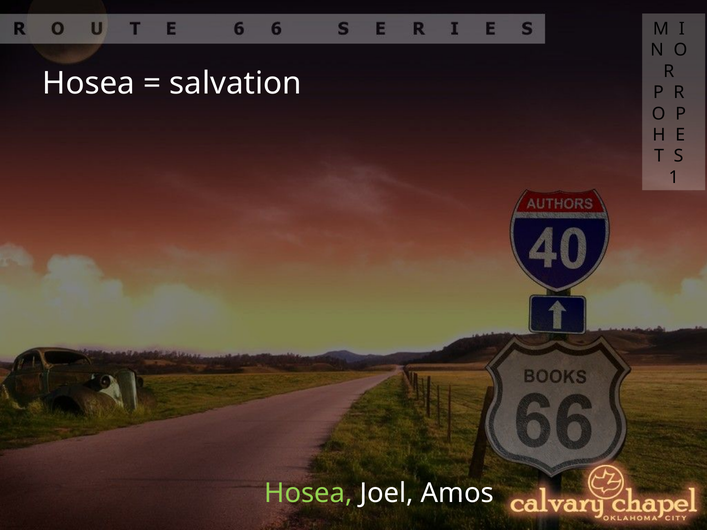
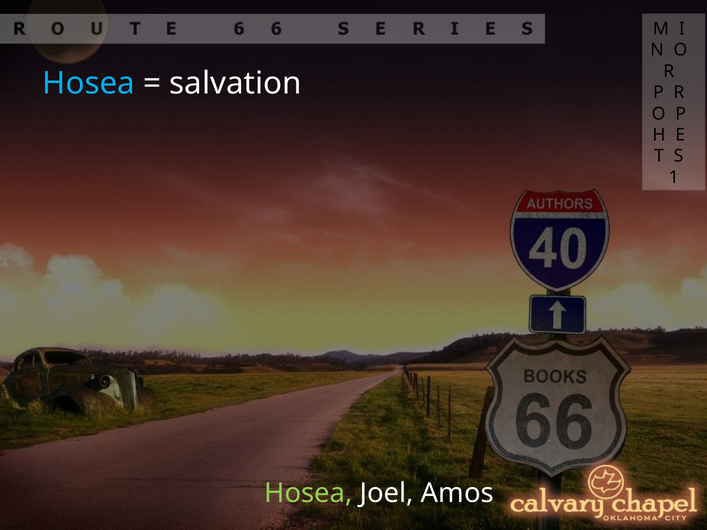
Hosea at (89, 83) colour: white -> light blue
